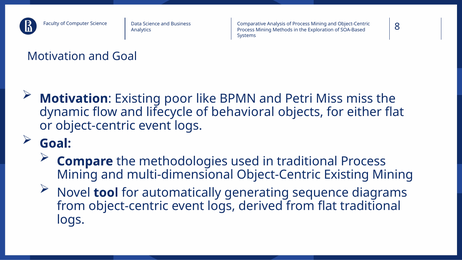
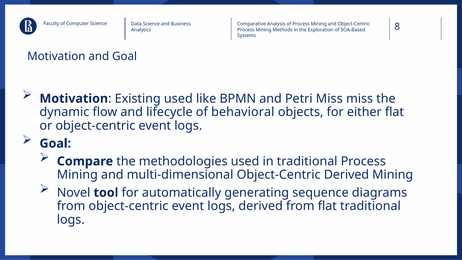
Existing poor: poor -> used
Object-Centric Existing: Existing -> Derived
